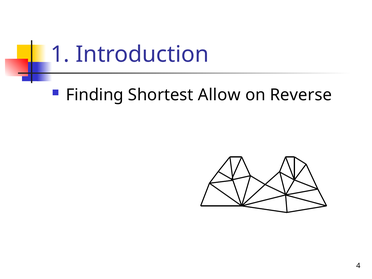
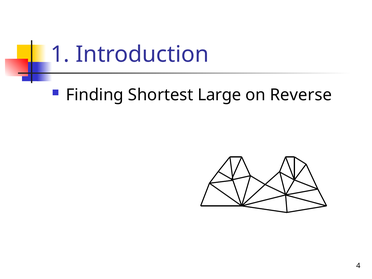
Allow: Allow -> Large
